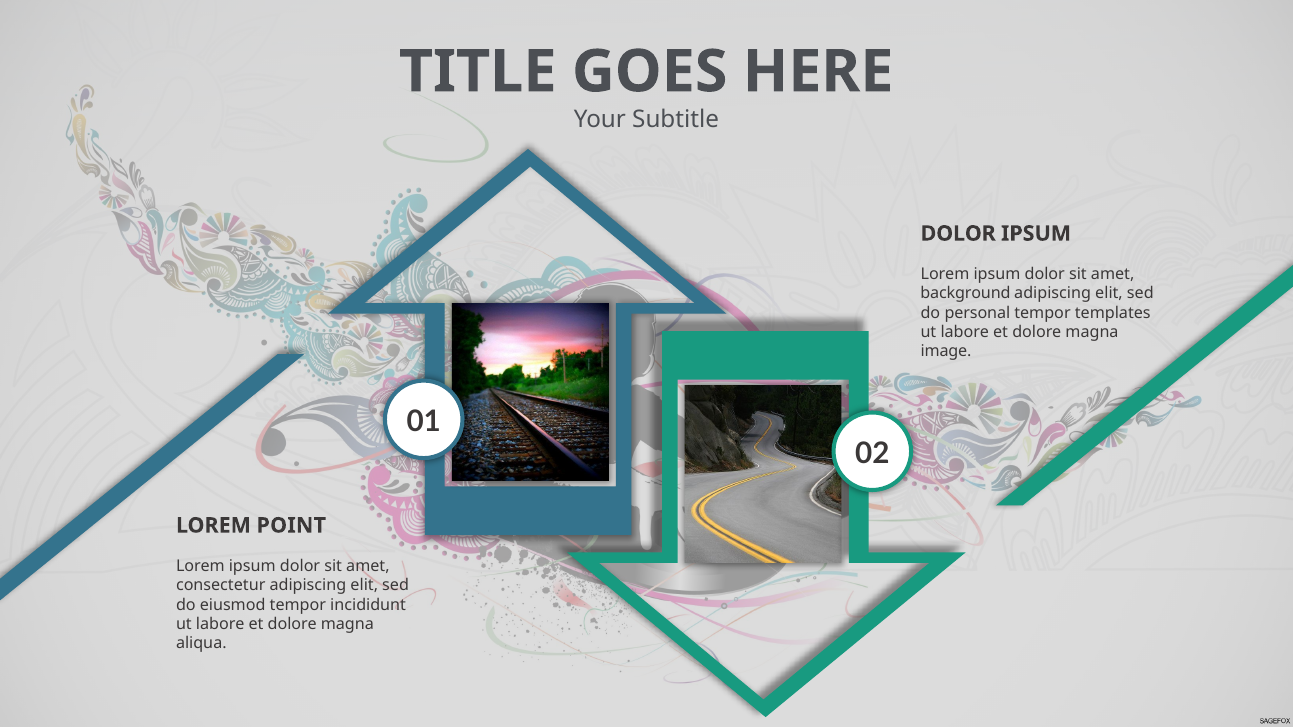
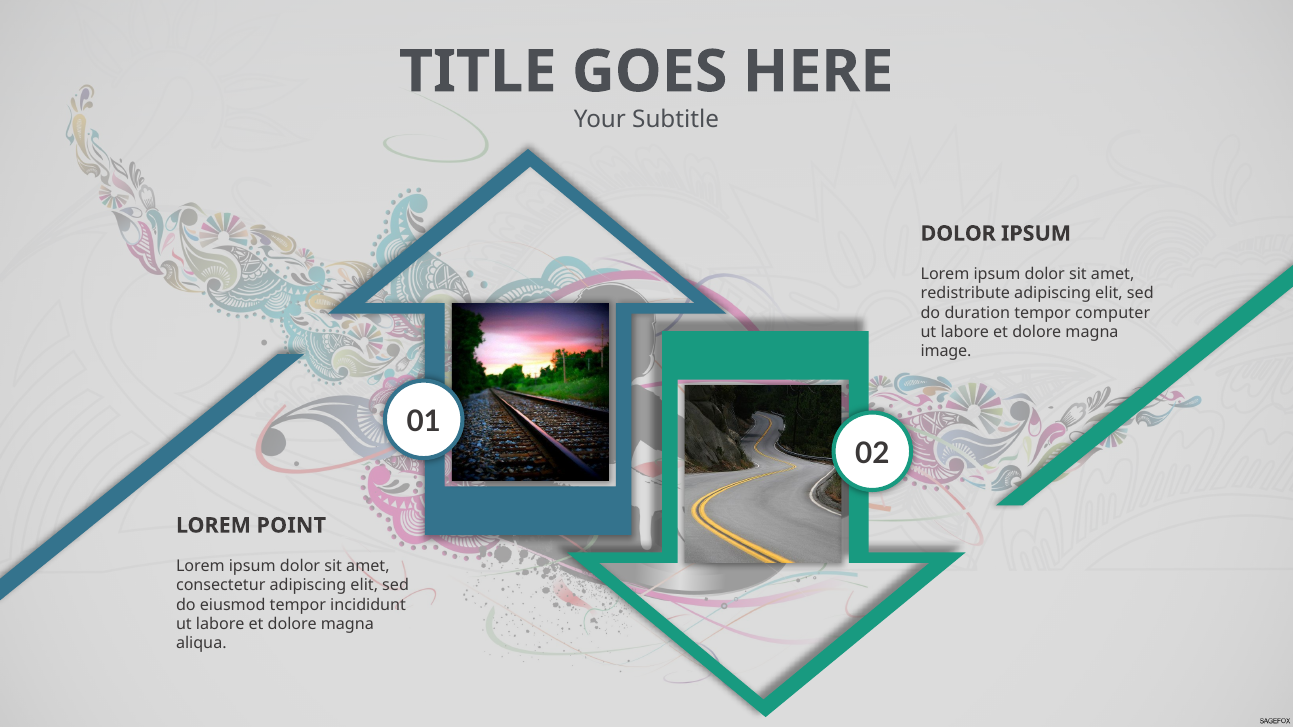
background: background -> redistribute
personal: personal -> duration
templates: templates -> computer
